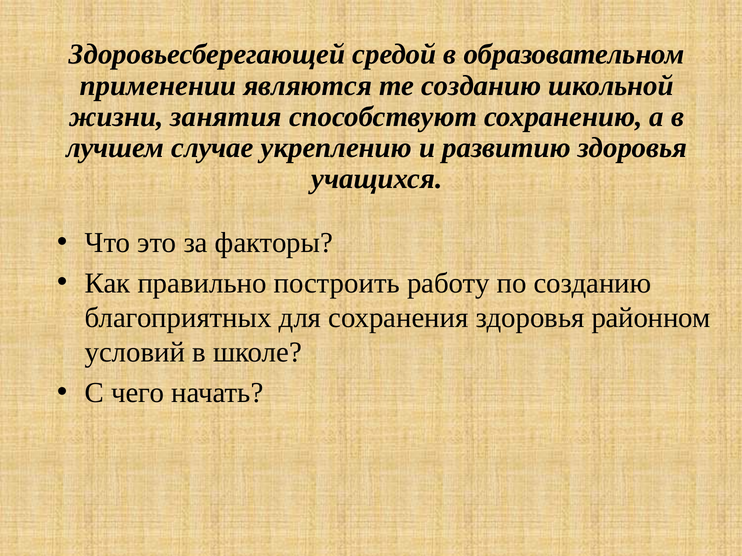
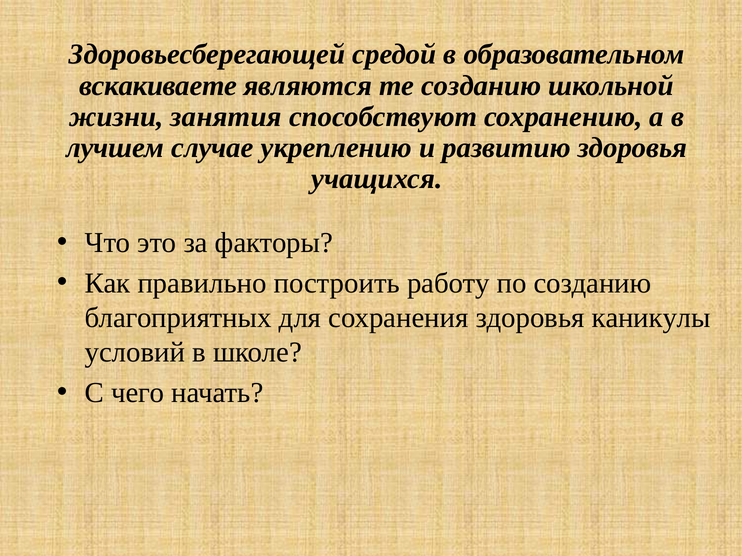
применении: применении -> вскакиваете
районном: районном -> каникулы
